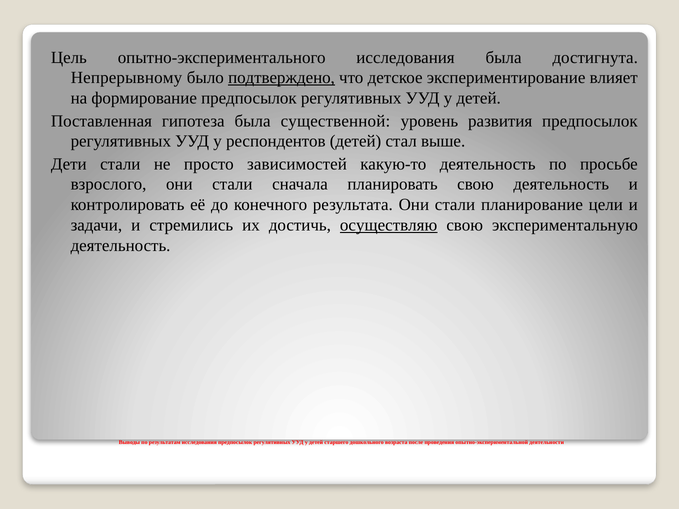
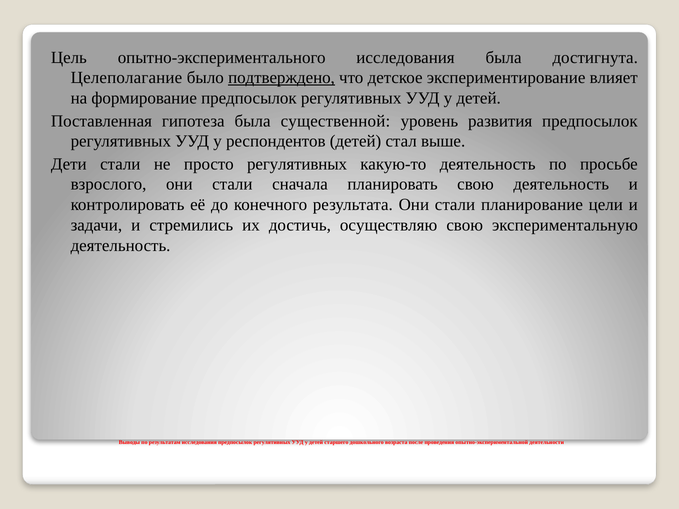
Непрерывному: Непрерывному -> Целеполагание
просто зависимостей: зависимостей -> регулятивных
осуществляю underline: present -> none
